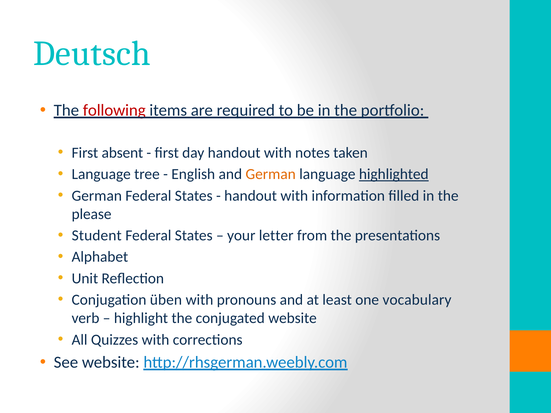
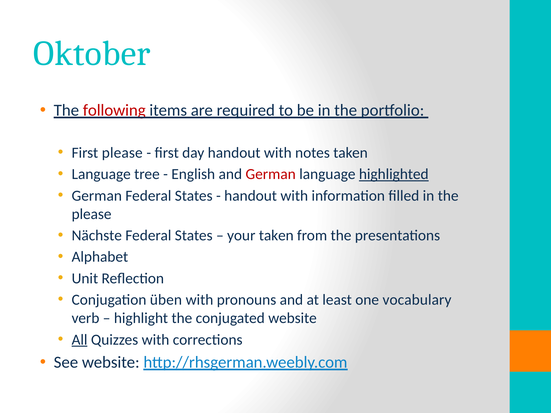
Deutsch: Deutsch -> Oktober
First absent: absent -> please
German at (271, 174) colour: orange -> red
Student: Student -> Nächste
your letter: letter -> taken
All underline: none -> present
